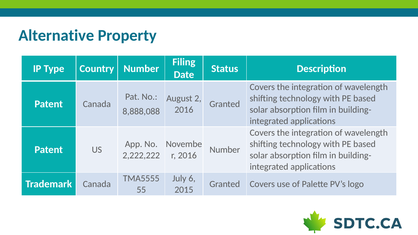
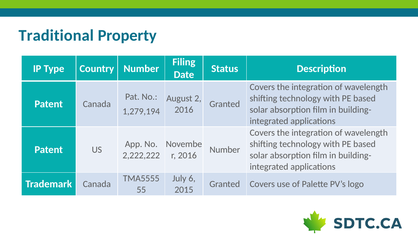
Alternative: Alternative -> Traditional
8,888,088: 8,888,088 -> 1,279,194
